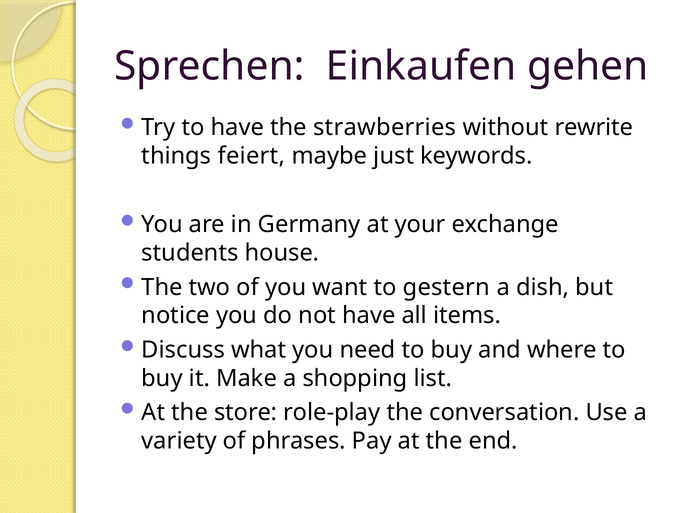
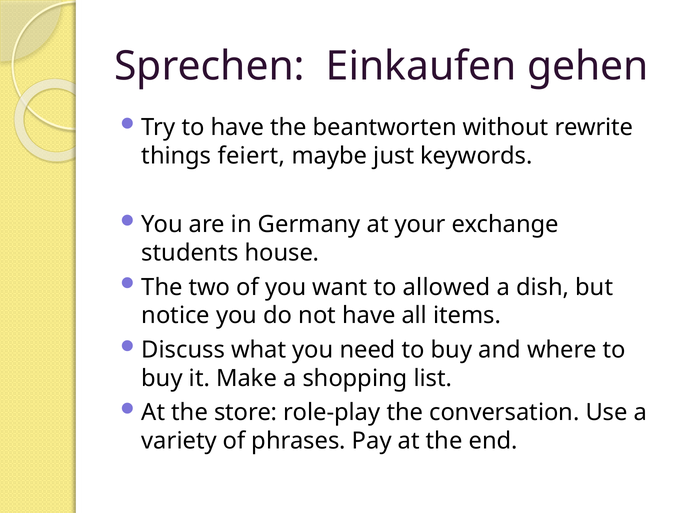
strawberries: strawberries -> beantworten
gestern: gestern -> allowed
